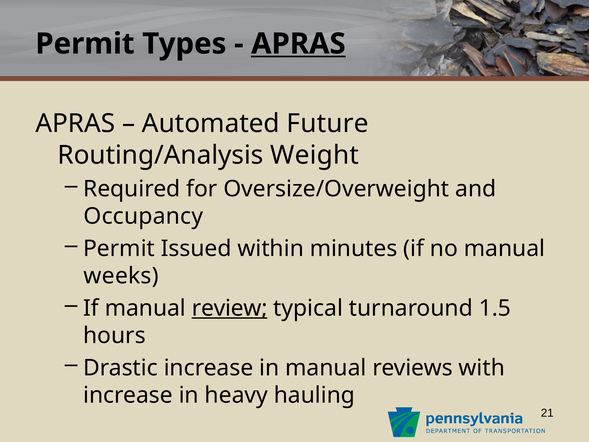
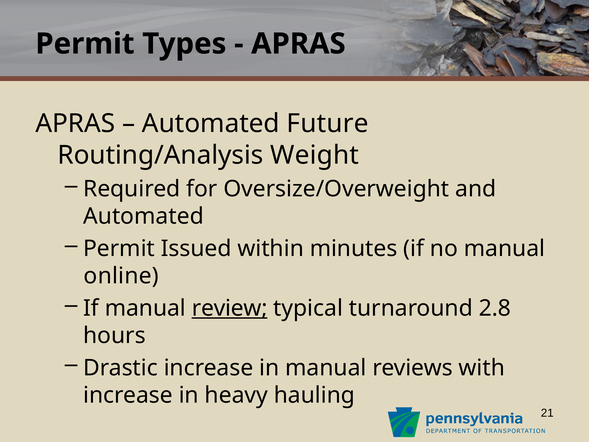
APRAS at (298, 44) underline: present -> none
Occupancy at (143, 216): Occupancy -> Automated
weeks: weeks -> online
1.5: 1.5 -> 2.8
